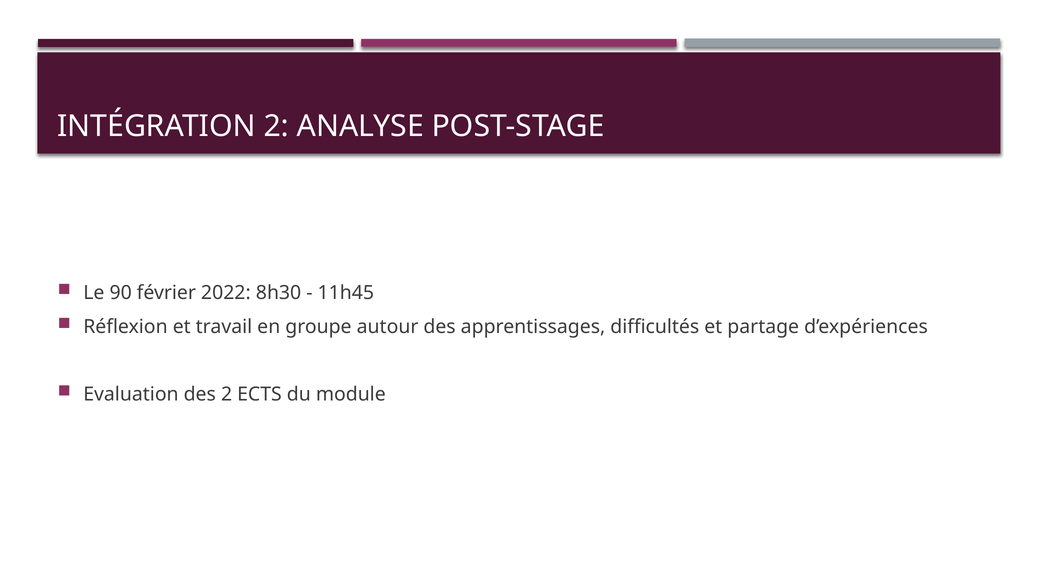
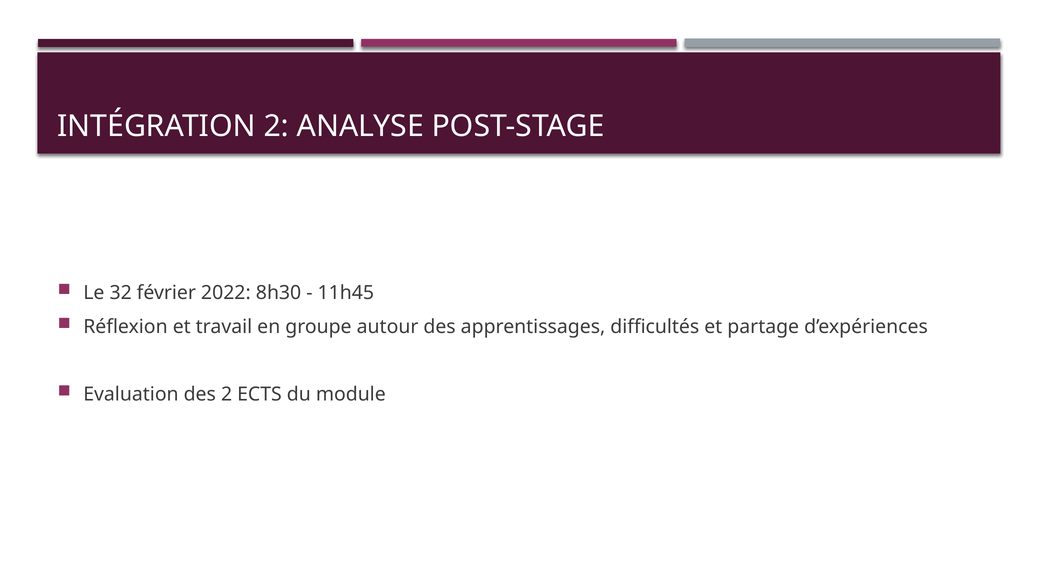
90: 90 -> 32
